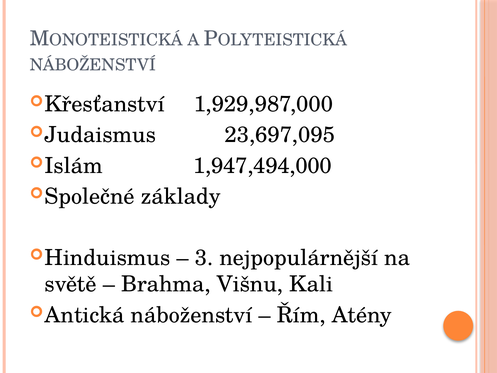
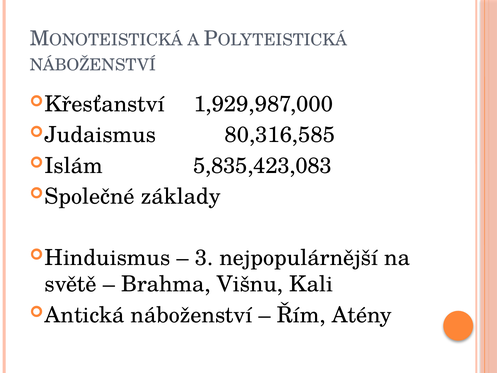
23,697,095: 23,697,095 -> 80,316,585
1,947,494,000: 1,947,494,000 -> 5,835,423,083
